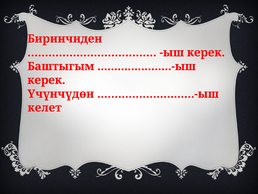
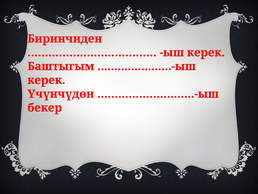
келет: келет -> бекер
